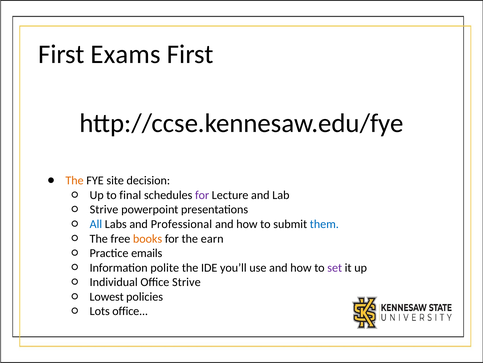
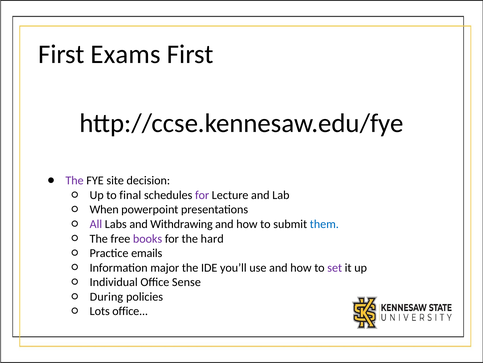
The at (75, 180) colour: orange -> purple
Strive at (104, 209): Strive -> When
All colour: blue -> purple
Professional: Professional -> Withdrawing
books colour: orange -> purple
earn: earn -> hard
polite: polite -> major
Office Strive: Strive -> Sense
Lowest: Lowest -> During
